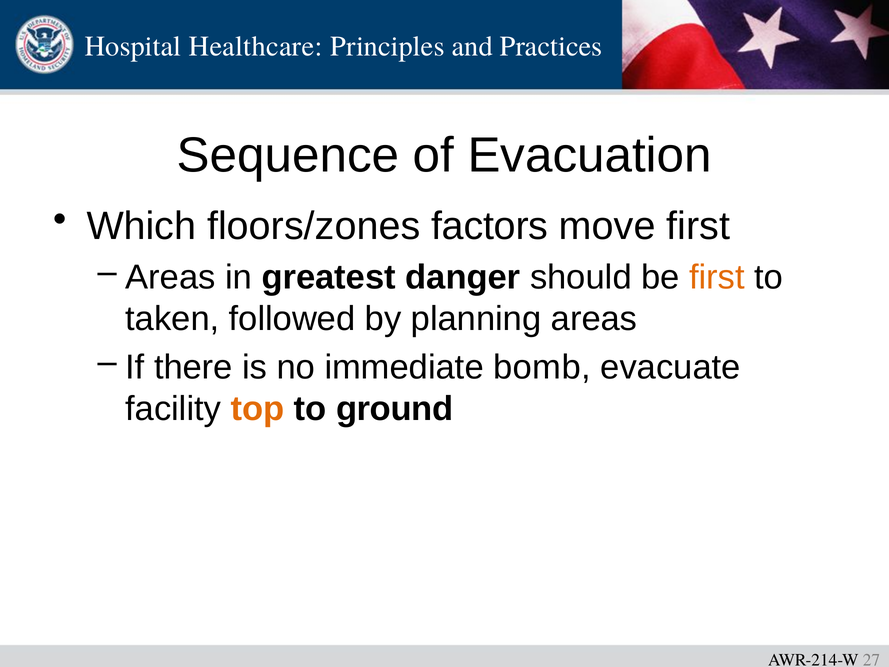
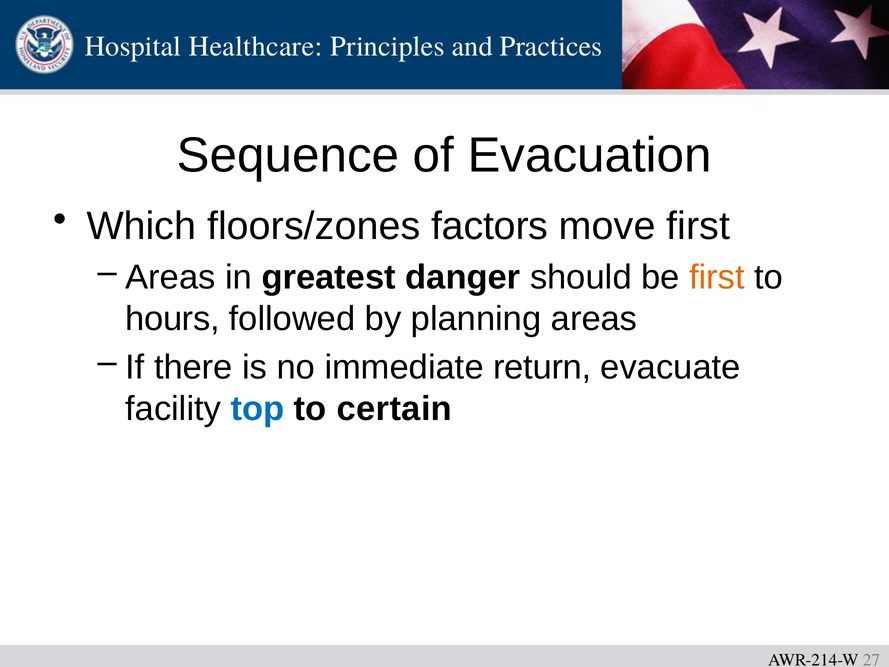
taken: taken -> hours
bomb: bomb -> return
top colour: orange -> blue
ground: ground -> certain
